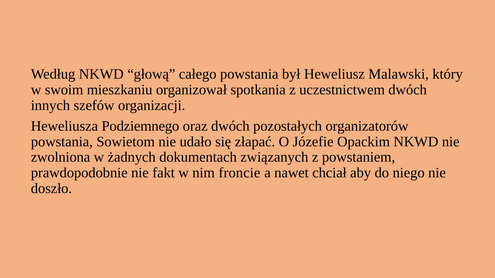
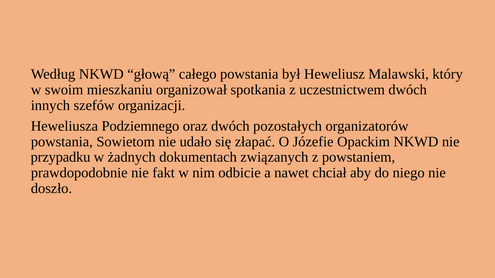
zwolniona: zwolniona -> przypadku
froncie: froncie -> odbicie
